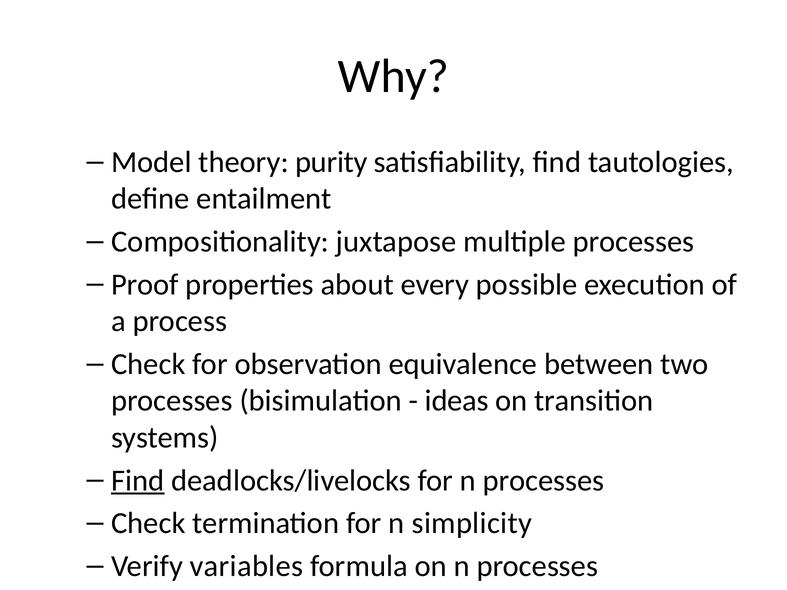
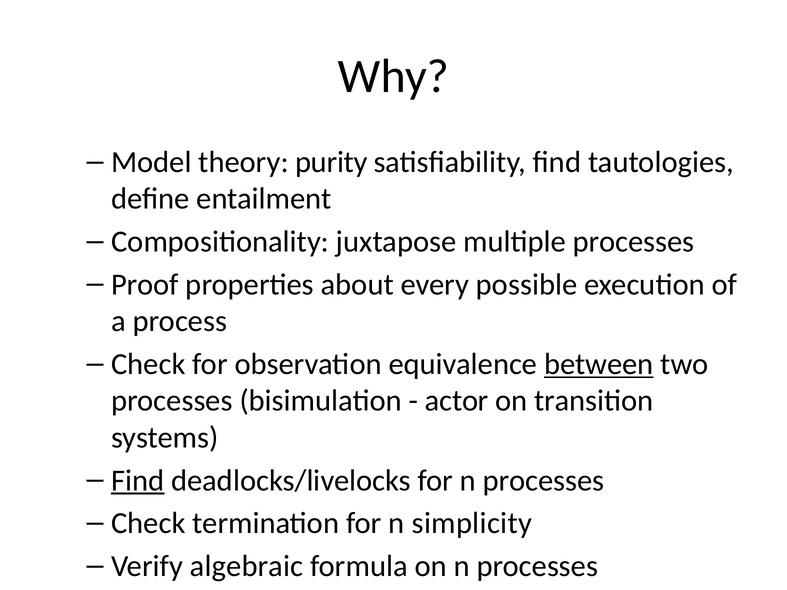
between at (599, 364) underline: none -> present
ideas: ideas -> actor
variables: variables -> algebraic
